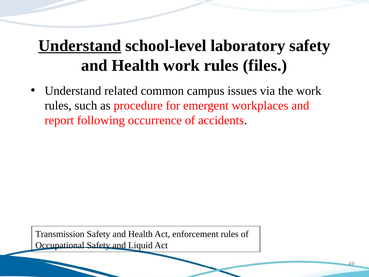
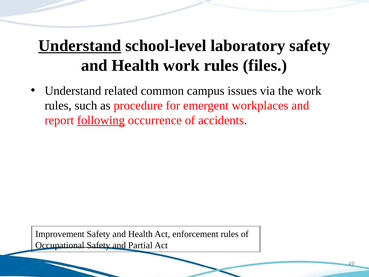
following underline: none -> present
Transmission: Transmission -> Improvement
Liquid: Liquid -> Partial
